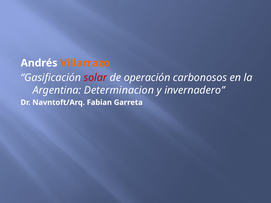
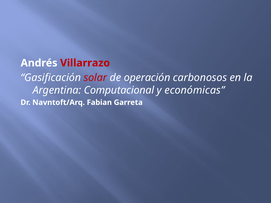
Villarrazo colour: orange -> red
Determinacion: Determinacion -> Computacional
invernadero: invernadero -> económicas
